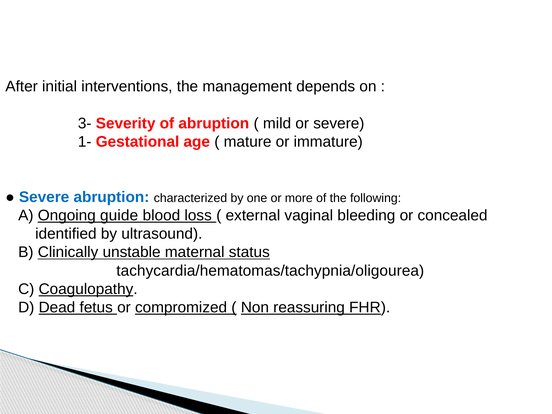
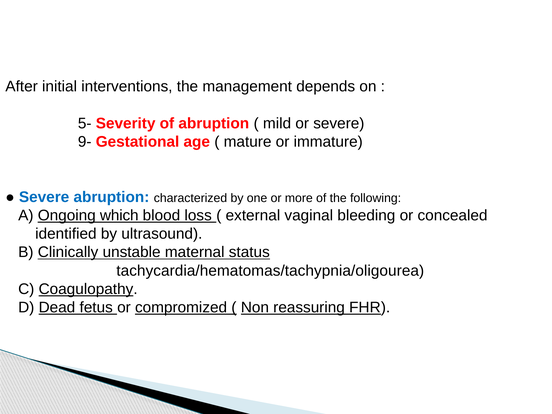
3-: 3- -> 5-
1-: 1- -> 9-
guide: guide -> which
